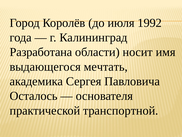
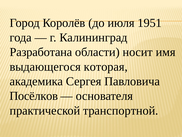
1992: 1992 -> 1951
мечтать: мечтать -> которая
Осталось: Осталось -> Посёлков
